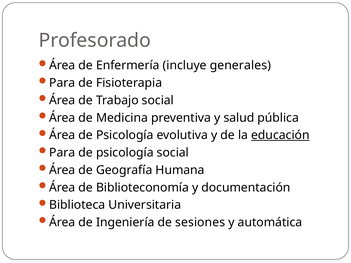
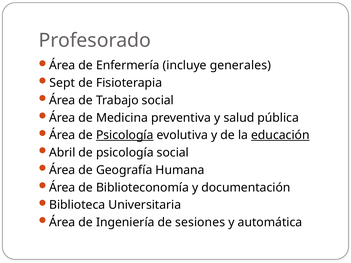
Para at (62, 83): Para -> Sept
Psicología at (125, 135) underline: none -> present
Para at (62, 153): Para -> Abril
